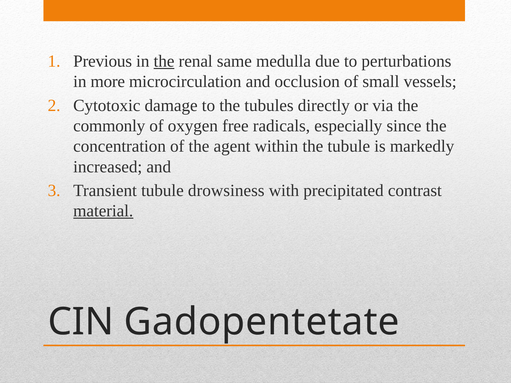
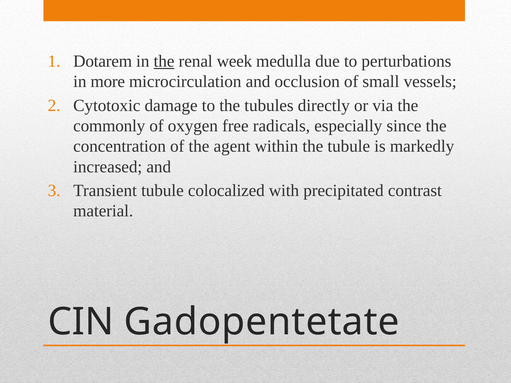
Previous: Previous -> Dotarem
same: same -> week
drowsiness: drowsiness -> colocalized
material underline: present -> none
